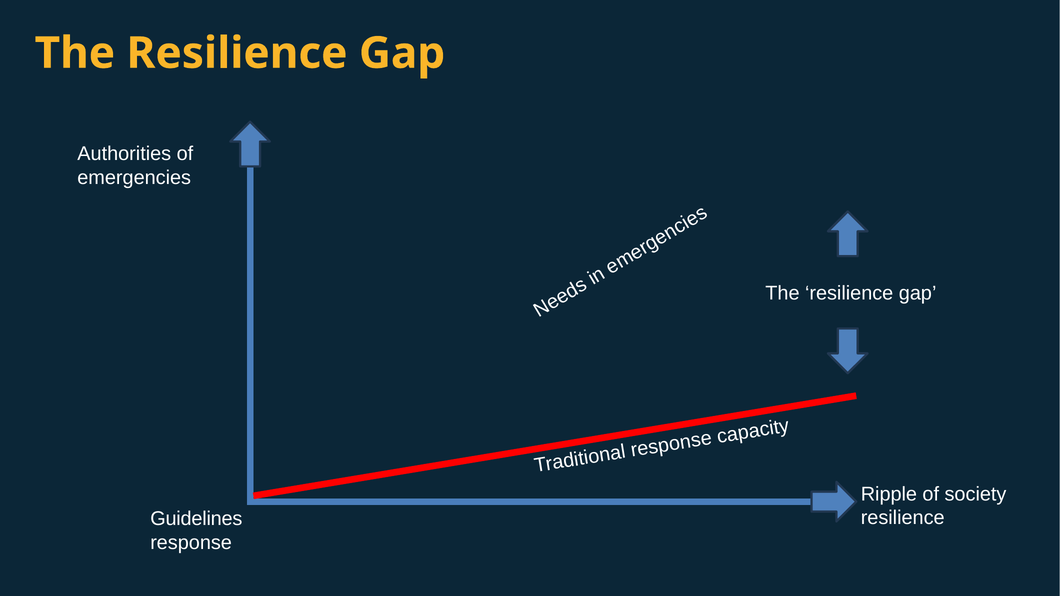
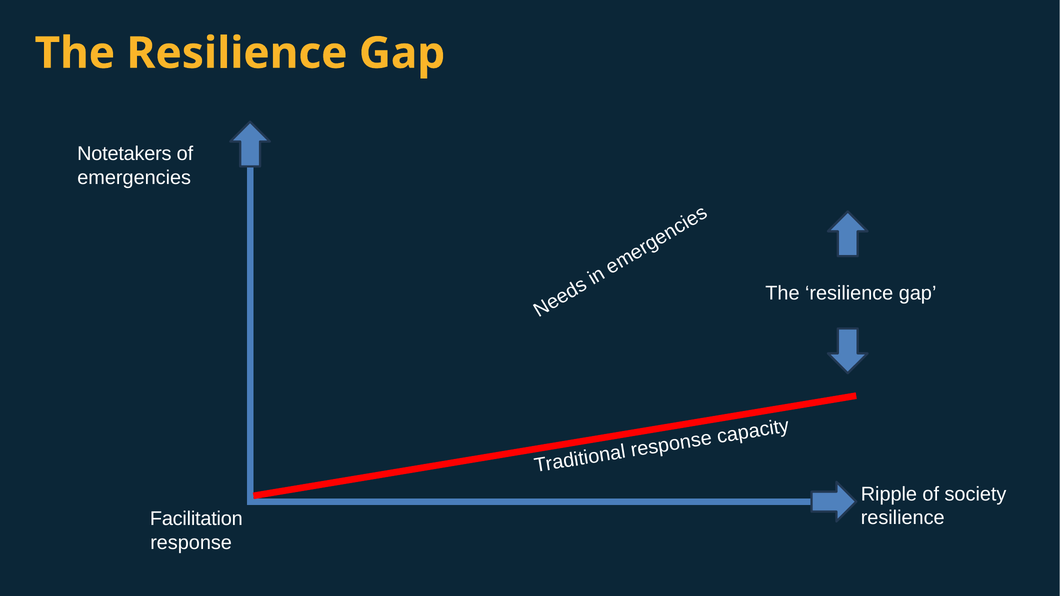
Authorities: Authorities -> Notetakers
Guidelines: Guidelines -> Facilitation
